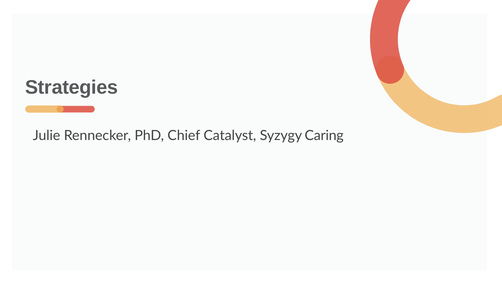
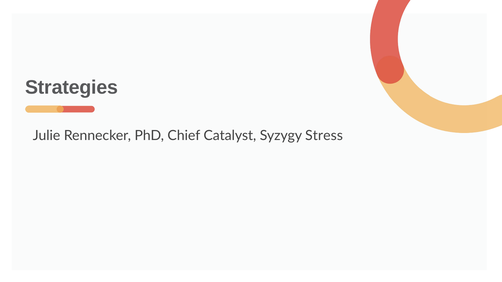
Caring: Caring -> Stress
